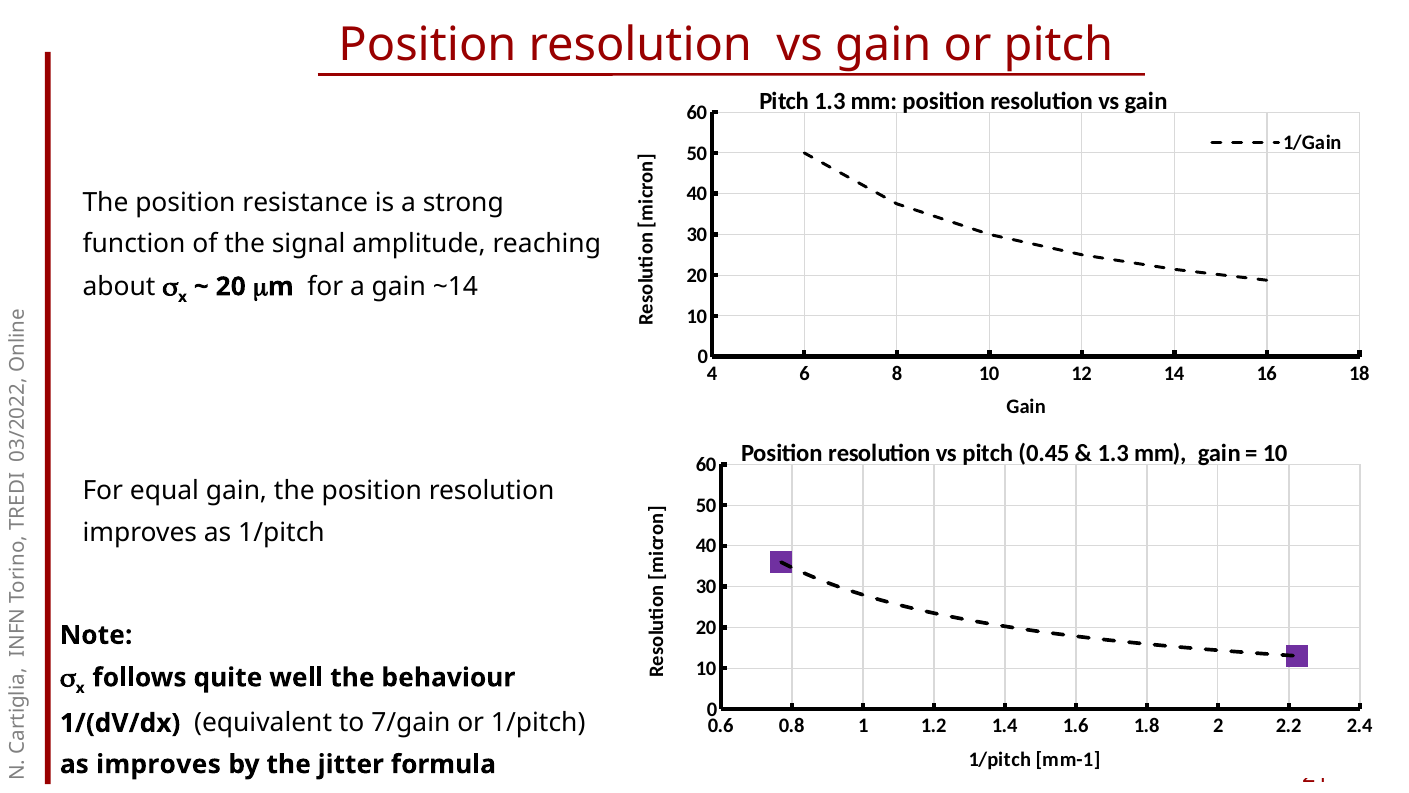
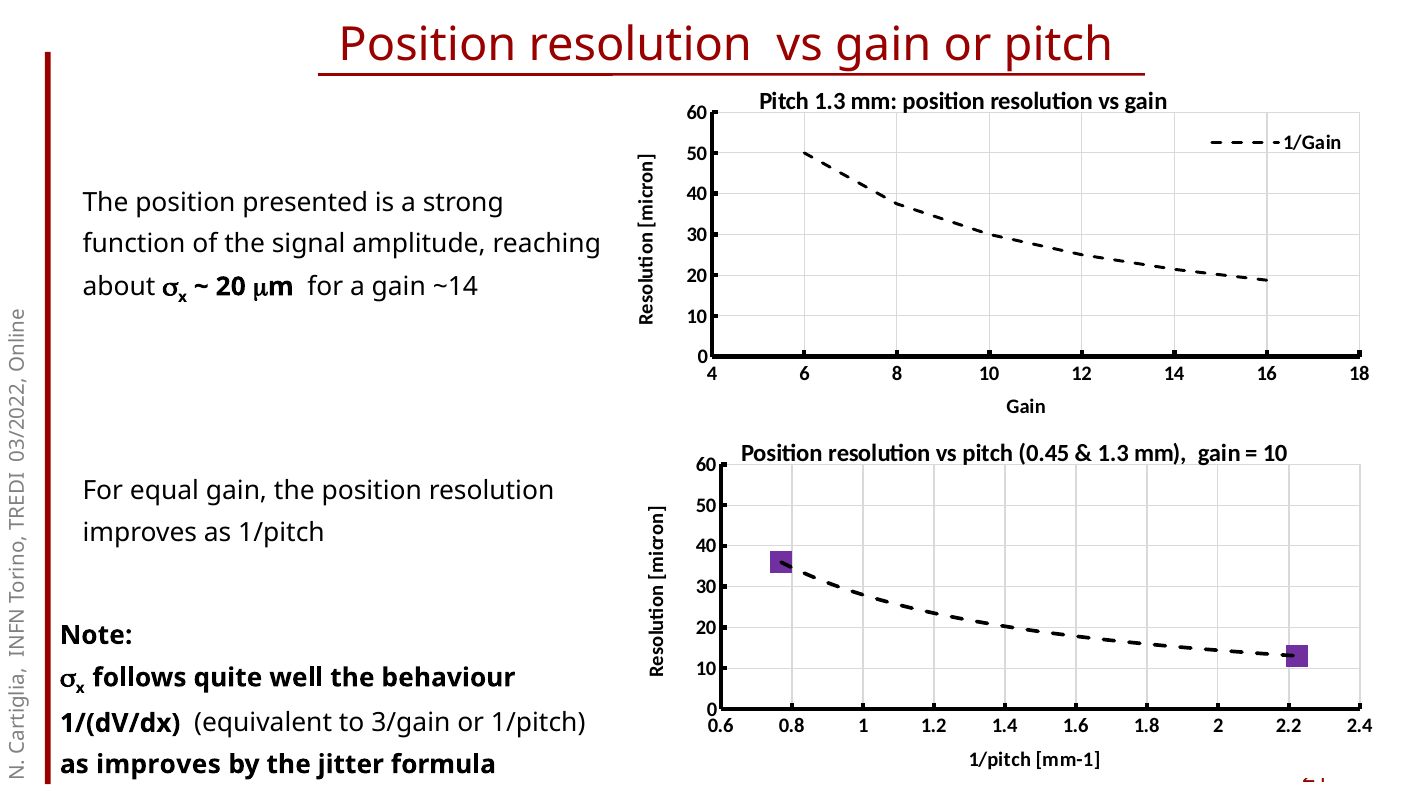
resistance: resistance -> presented
7/gain: 7/gain -> 3/gain
